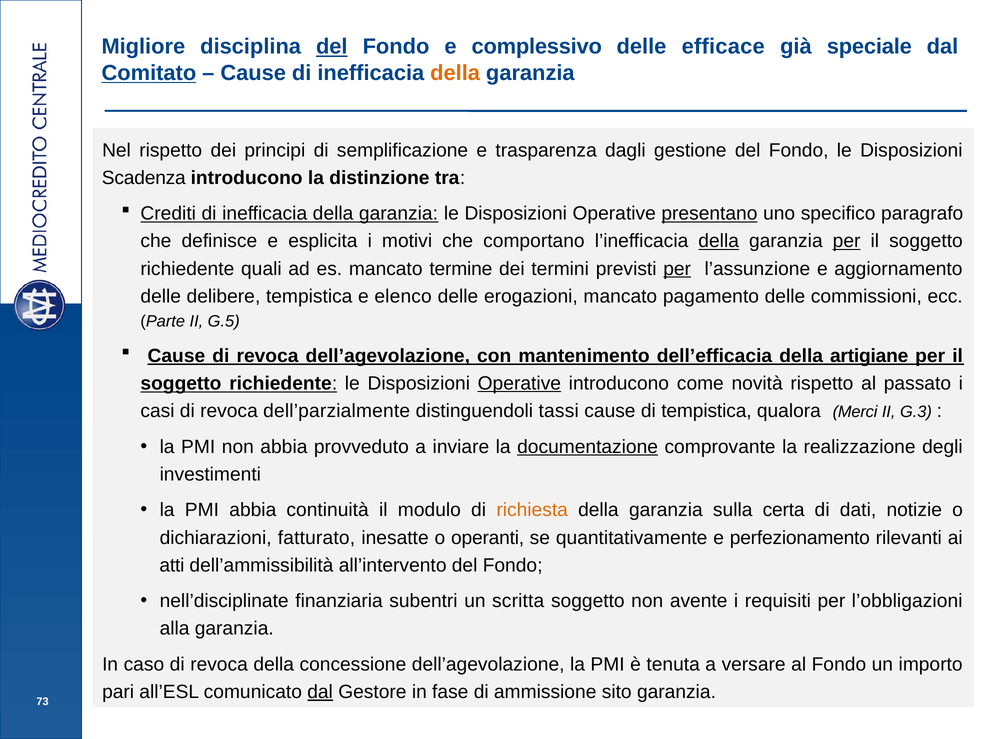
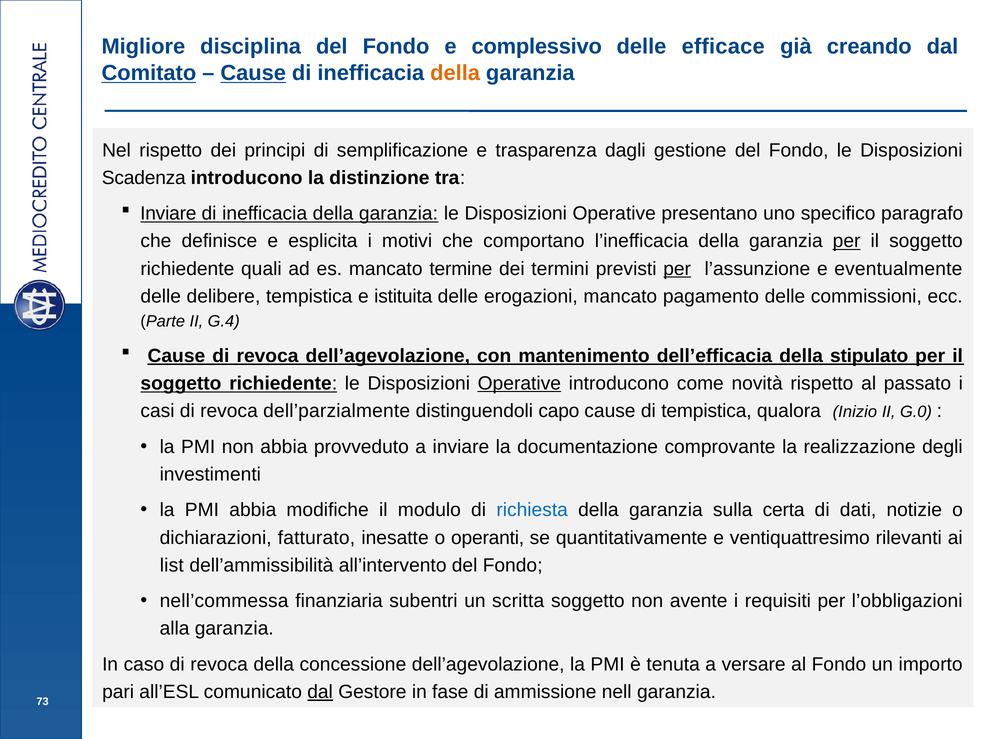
del at (332, 47) underline: present -> none
speciale: speciale -> creando
Cause at (253, 73) underline: none -> present
Crediti at (168, 214): Crediti -> Inviare
presentano underline: present -> none
della at (719, 241) underline: present -> none
aggiornamento: aggiornamento -> eventualmente
elenco: elenco -> istituita
G.5: G.5 -> G.4
artigiane: artigiane -> stipulato
tassi: tassi -> capo
Merci: Merci -> Inizio
G.3: G.3 -> G.0
documentazione underline: present -> none
continuità: continuità -> modifiche
richiesta colour: orange -> blue
perfezionamento: perfezionamento -> ventiquattresimo
atti: atti -> list
nell’disciplinate: nell’disciplinate -> nell’commessa
sito: sito -> nell
